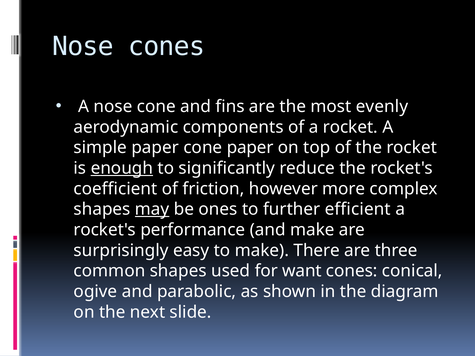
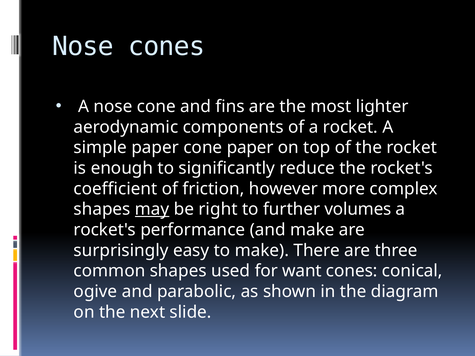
evenly: evenly -> lighter
enough underline: present -> none
ones: ones -> right
efficient: efficient -> volumes
